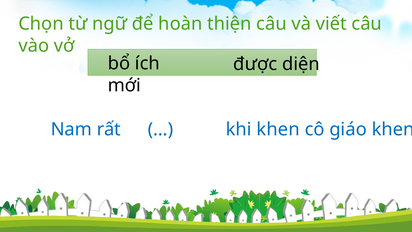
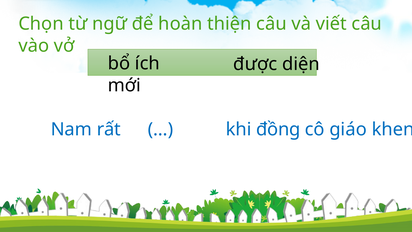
khi khen: khen -> đồng
